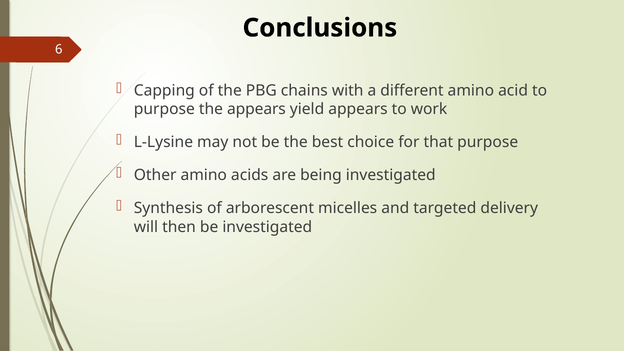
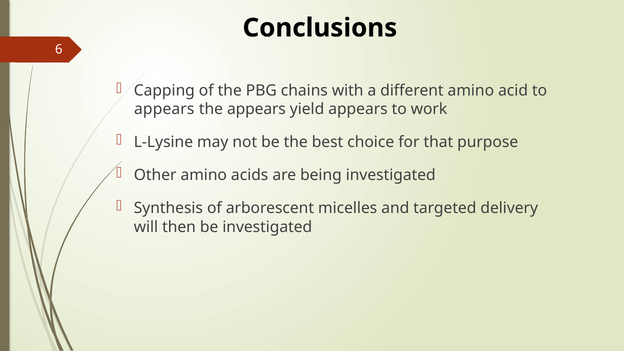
purpose at (164, 109): purpose -> appears
